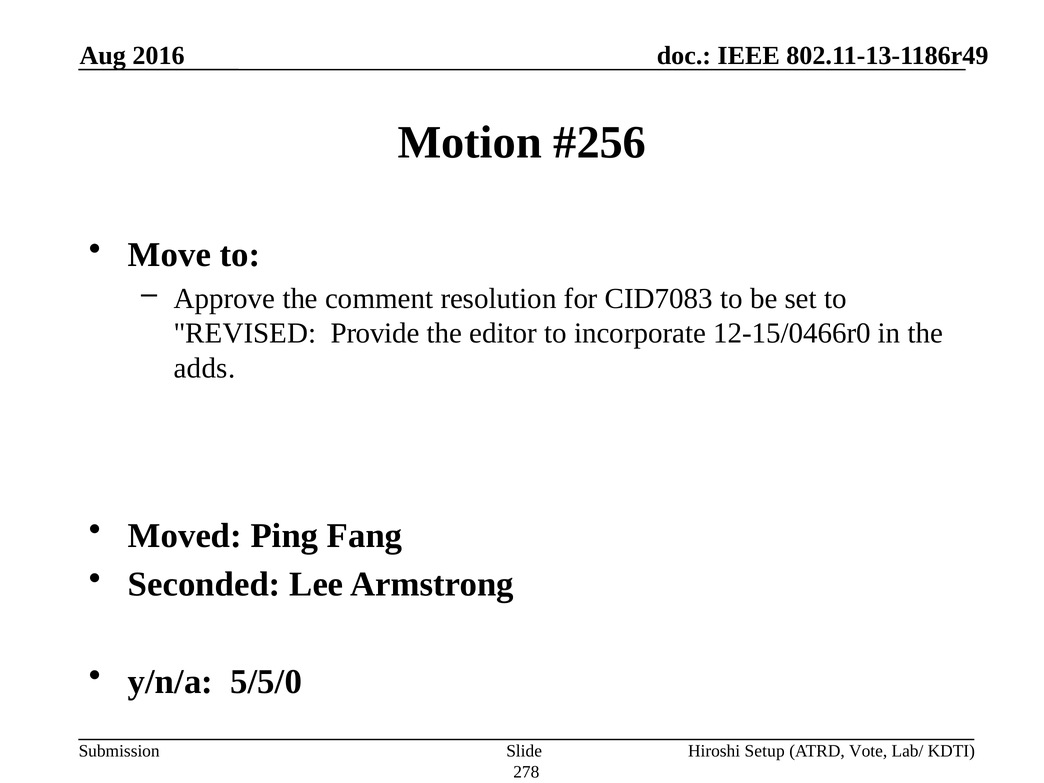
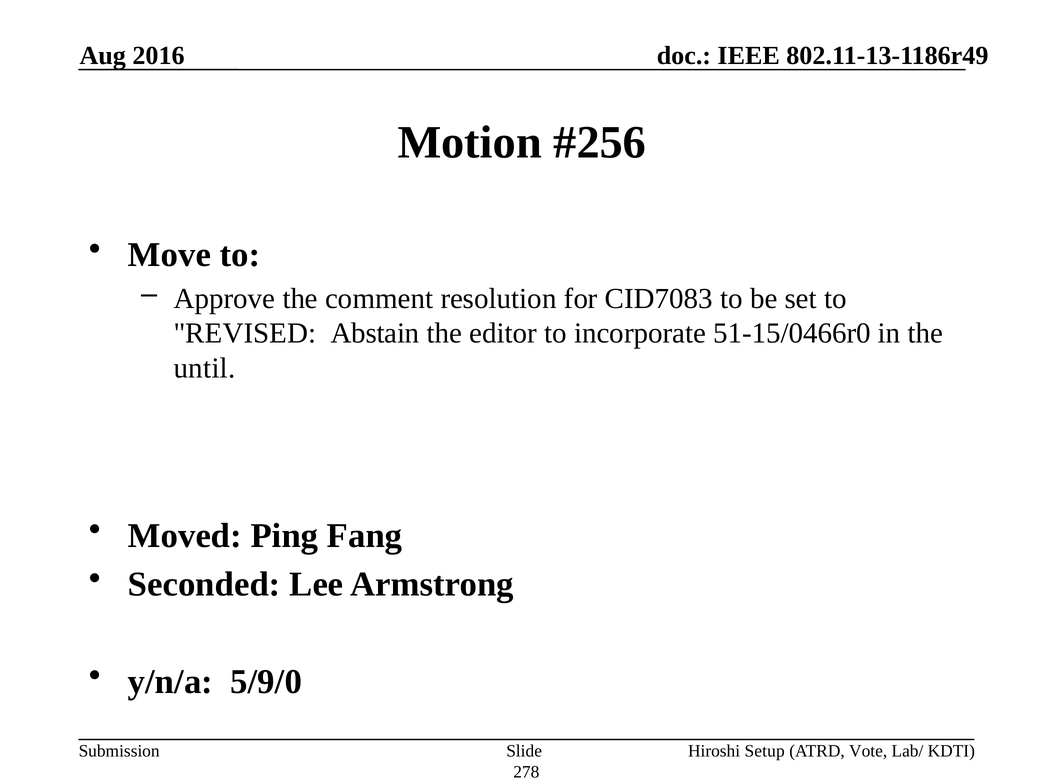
Provide: Provide -> Abstain
12-15/0466r0: 12-15/0466r0 -> 51-15/0466r0
adds: adds -> until
5/5/0: 5/5/0 -> 5/9/0
